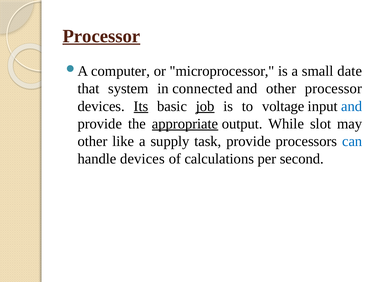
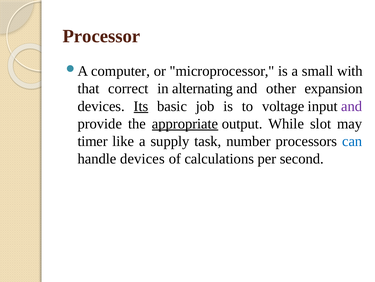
Processor at (101, 36) underline: present -> none
date: date -> with
system: system -> correct
connected: connected -> alternating
other processor: processor -> expansion
job underline: present -> none
and at (352, 106) colour: blue -> purple
other at (93, 141): other -> timer
task provide: provide -> number
